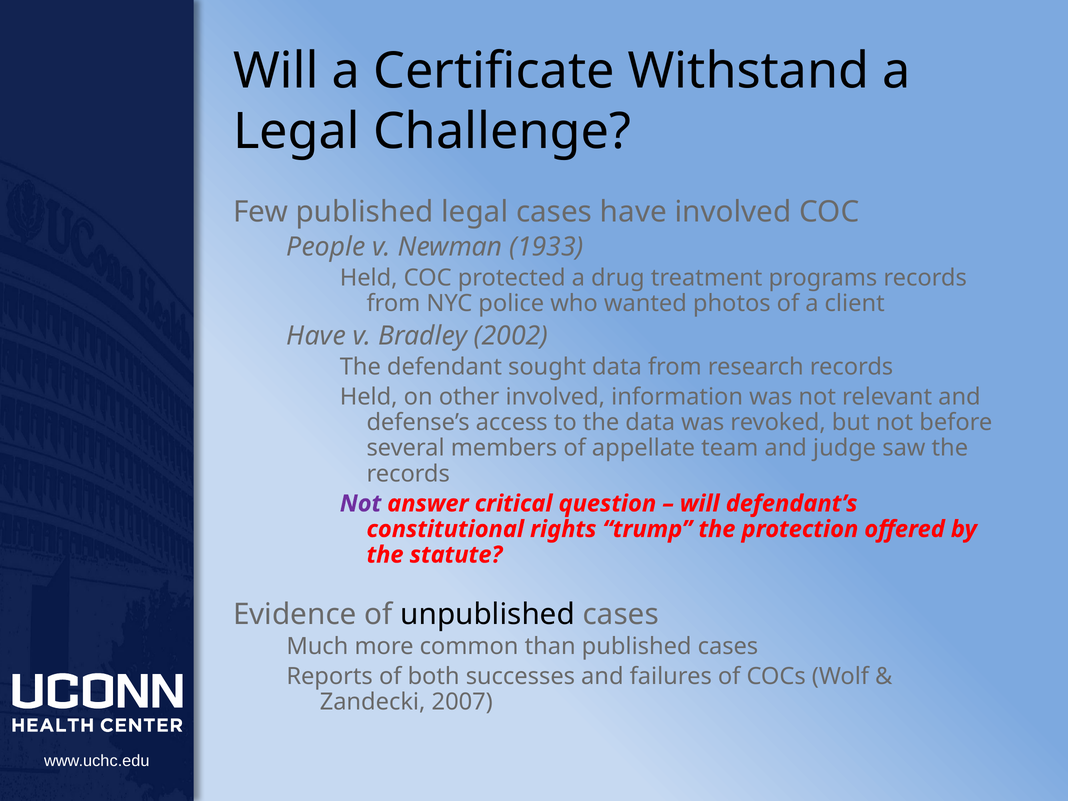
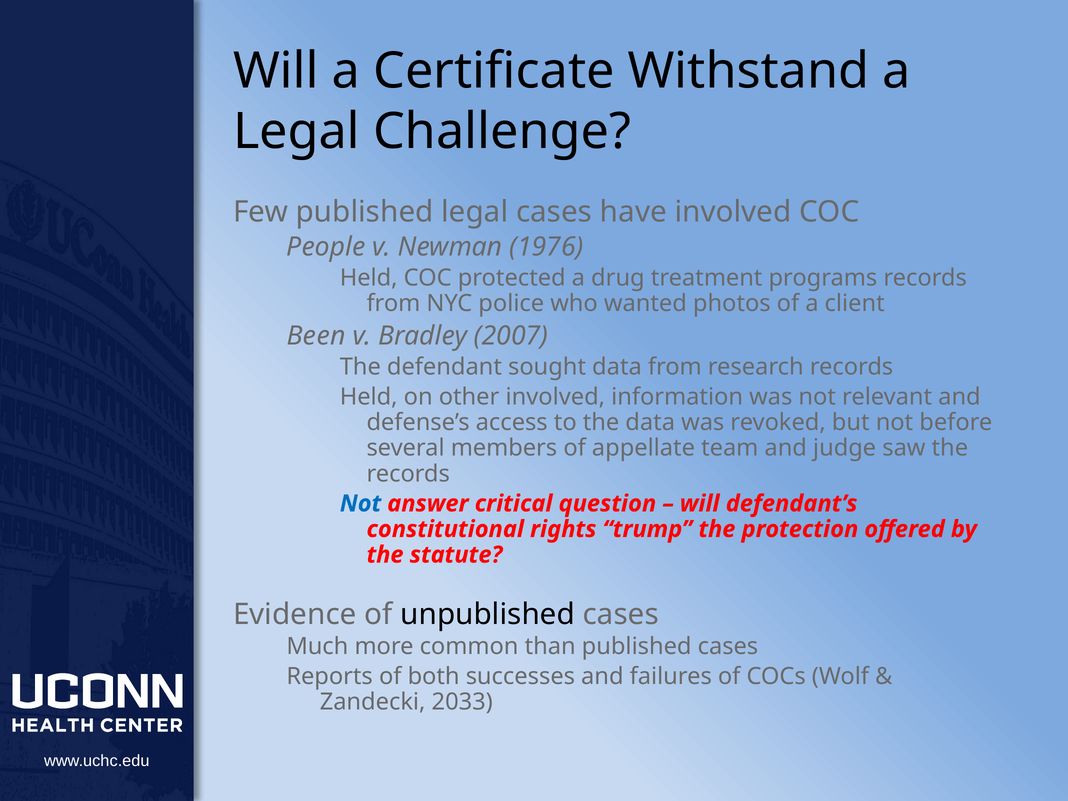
1933: 1933 -> 1976
Have at (316, 336): Have -> Been
2002: 2002 -> 2007
Not at (361, 504) colour: purple -> blue
2007: 2007 -> 2033
